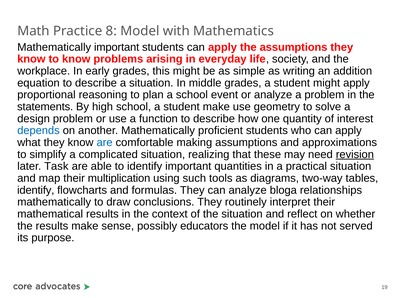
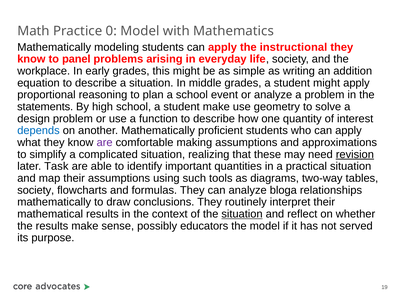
8: 8 -> 0
Mathematically important: important -> modeling
the assumptions: assumptions -> instructional
to know: know -> panel
are at (105, 143) colour: blue -> purple
their multiplication: multiplication -> assumptions
identify at (36, 190): identify -> society
situation at (242, 214) underline: none -> present
